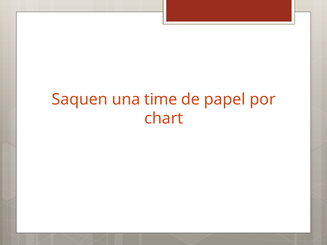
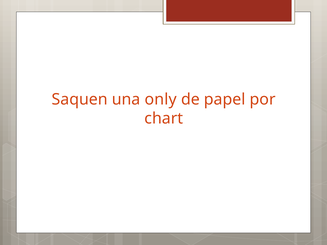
time: time -> only
